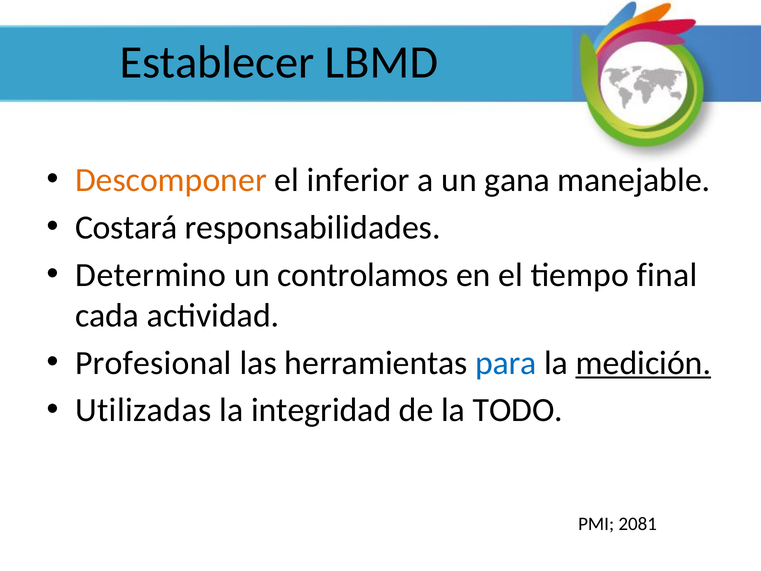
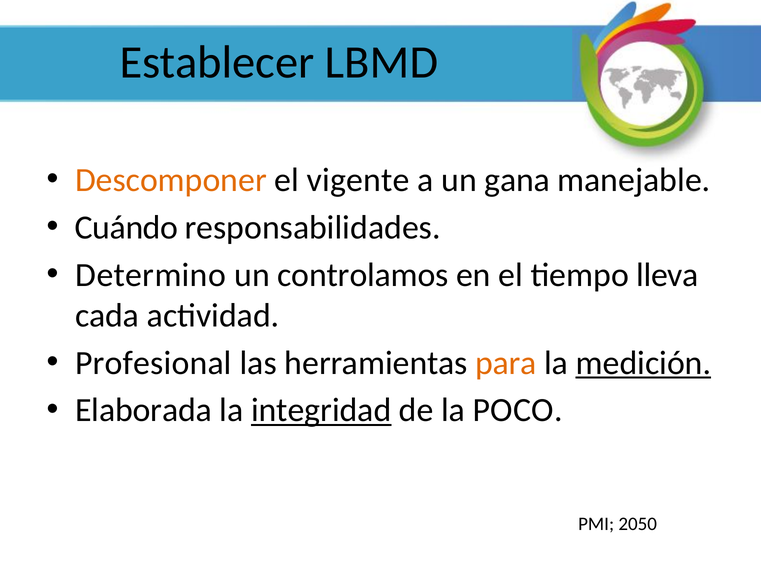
inferior: inferior -> vigente
Costará: Costará -> Cuándo
final: final -> lleva
para colour: blue -> orange
Utilizadas: Utilizadas -> Elaborada
integridad underline: none -> present
TODO: TODO -> POCO
2081: 2081 -> 2050
